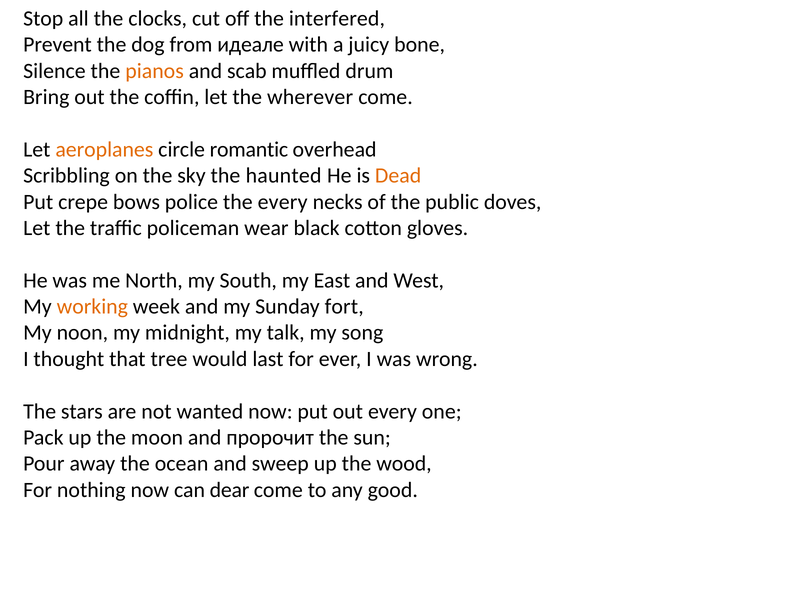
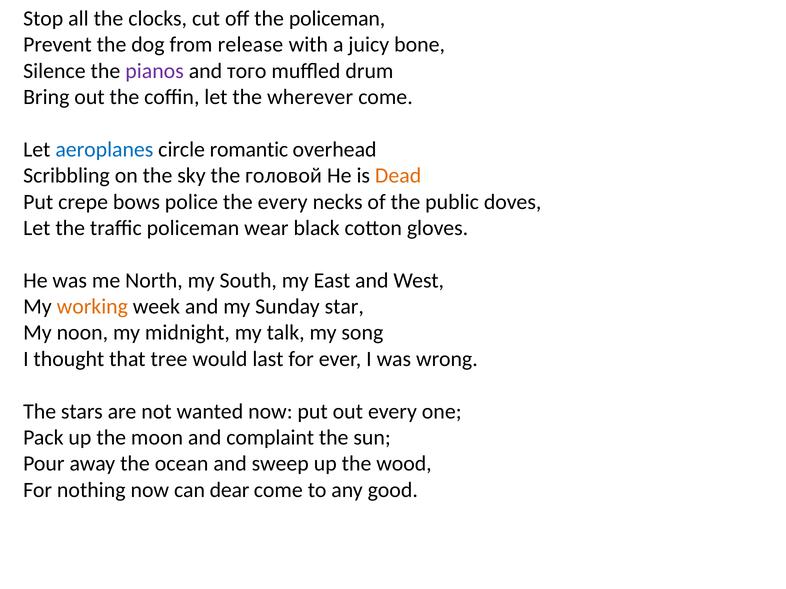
the interfered: interfered -> policeman
идеале: идеале -> release
pianos colour: orange -> purple
scab: scab -> того
aeroplanes colour: orange -> blue
haunted: haunted -> головой
fort: fort -> star
пророчит: пророчит -> complaint
